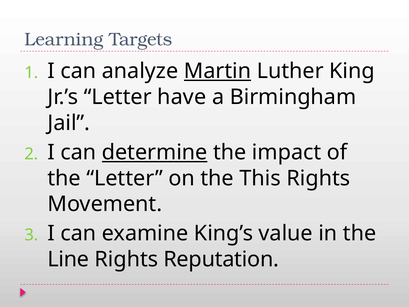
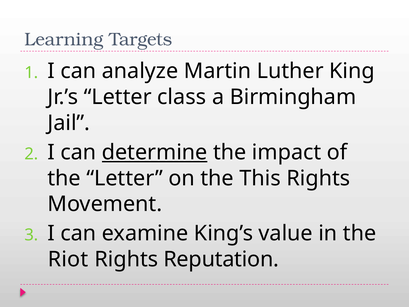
Martin underline: present -> none
have: have -> class
Line: Line -> Riot
